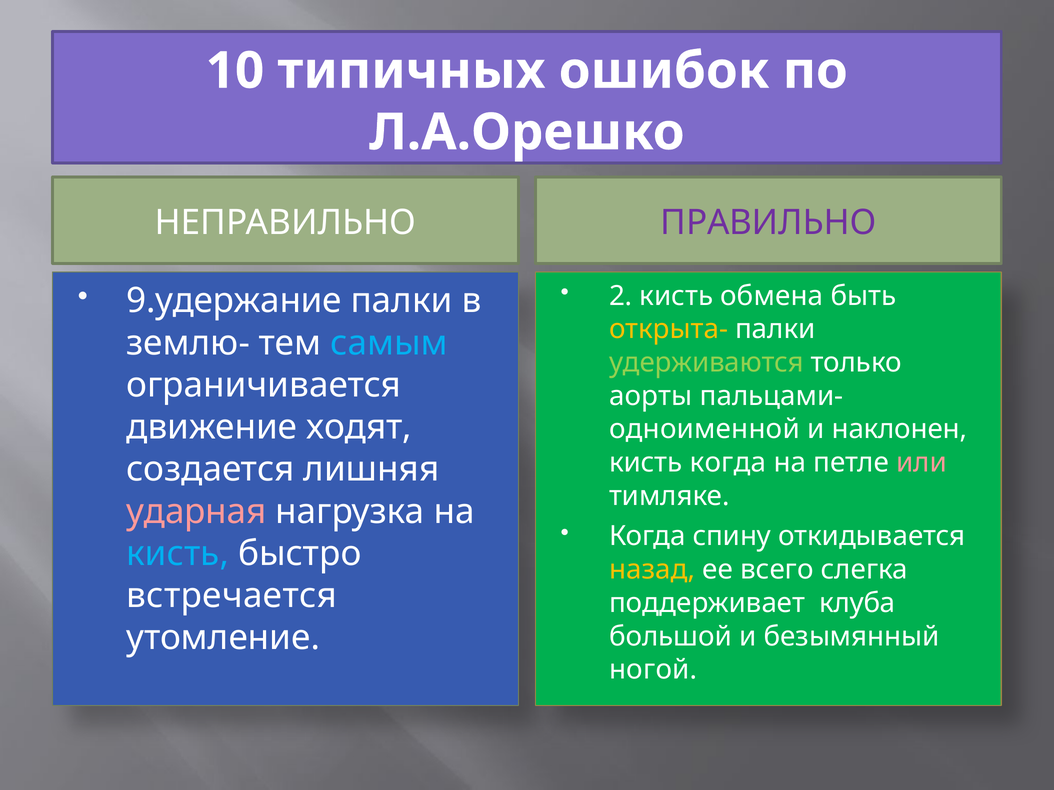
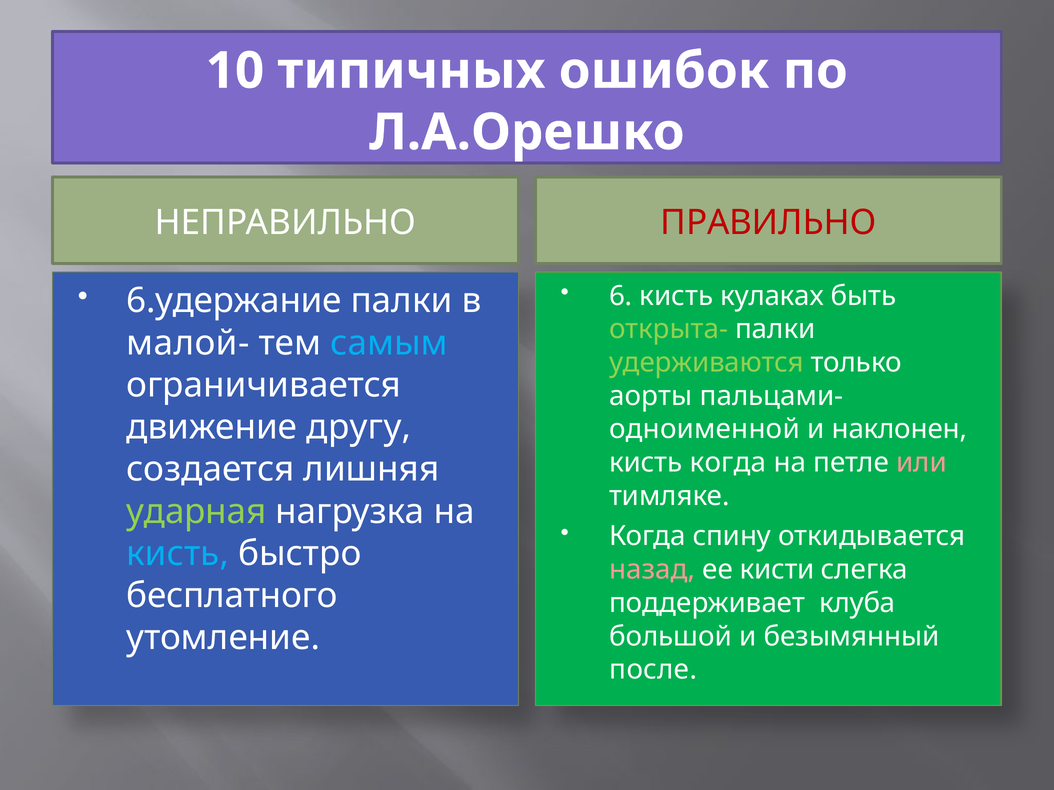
ПРАВИЛЬНО colour: purple -> red
2: 2 -> 6
обмена: обмена -> кулаках
9.удержание: 9.удержание -> 6.удержание
открыта- colour: yellow -> light green
землю-: землю- -> малой-
ходят: ходят -> другу
ударная colour: pink -> light green
назад colour: yellow -> pink
всего: всего -> кисти
встречается: встречается -> бесплатного
ногой: ногой -> после
